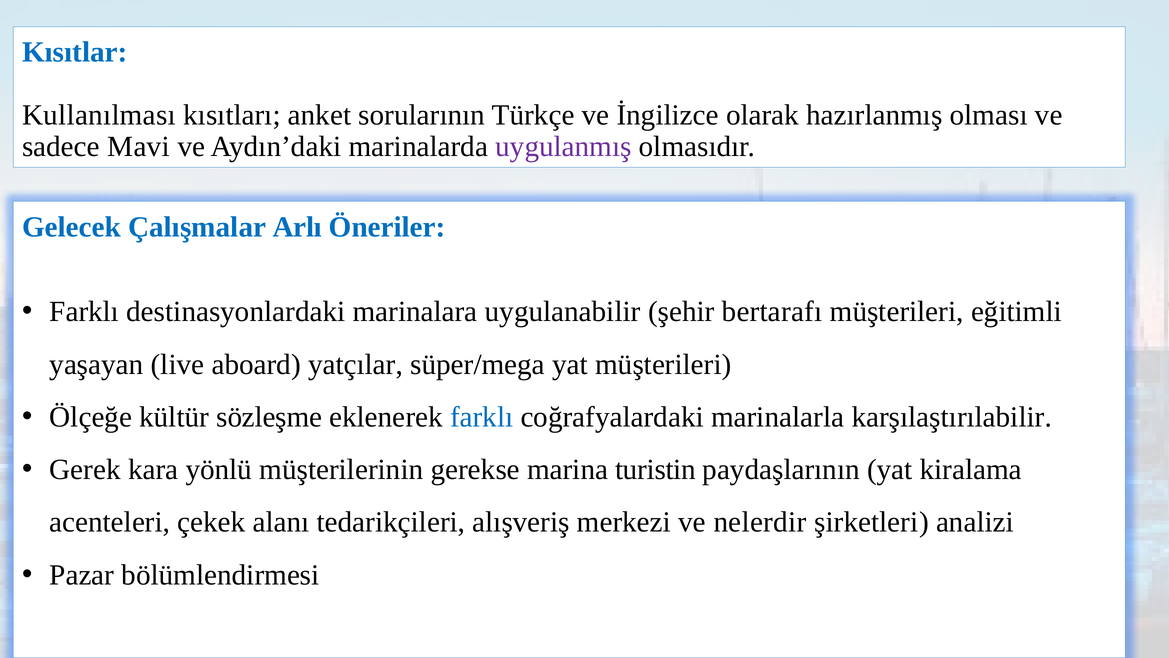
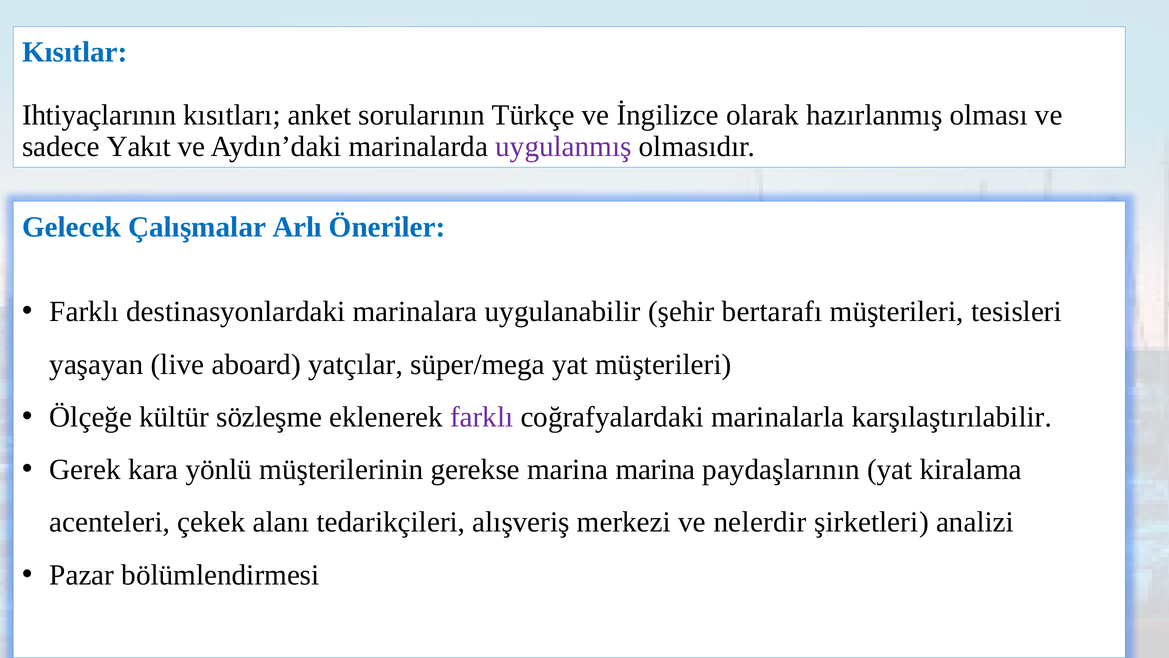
Kullanılması: Kullanılması -> Ihtiyaçlarının
Mavi: Mavi -> Yakıt
eğitimli: eğitimli -> tesisleri
farklı at (482, 417) colour: blue -> purple
marina turistin: turistin -> marina
